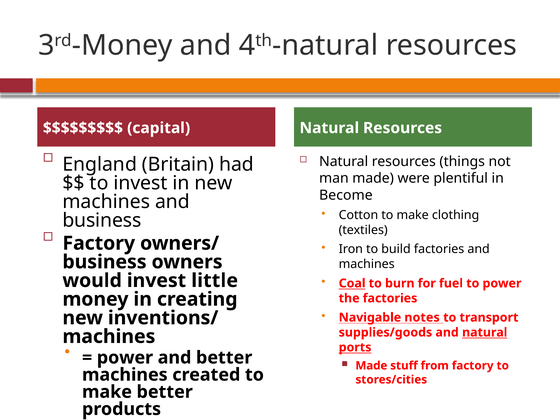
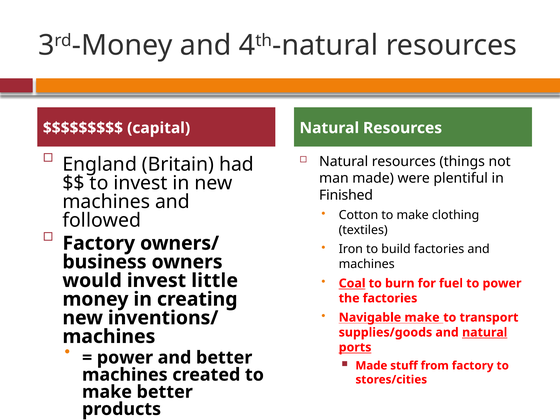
Become: Become -> Finished
business at (102, 220): business -> followed
Navigable notes: notes -> make
